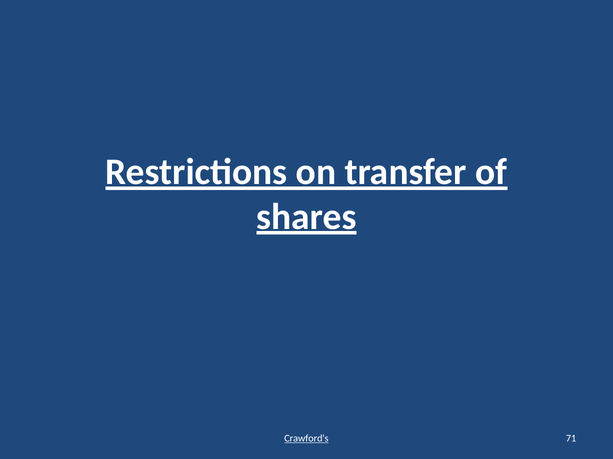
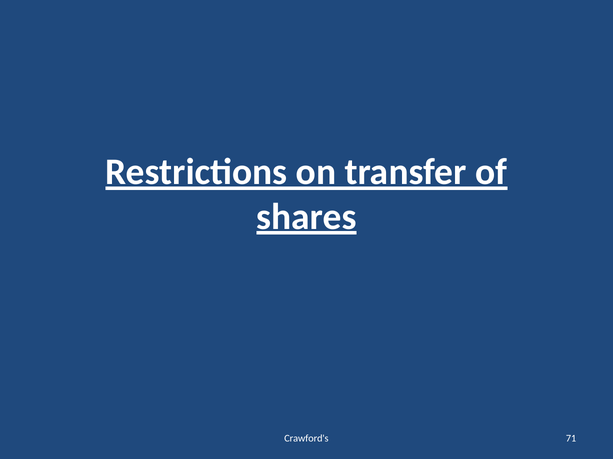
Crawford's underline: present -> none
